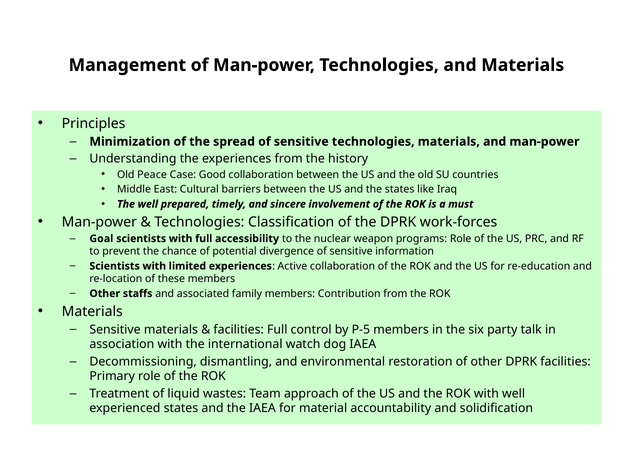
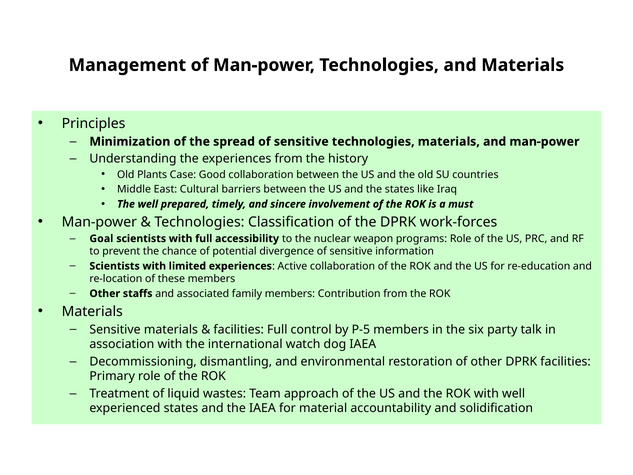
Peace: Peace -> Plants
